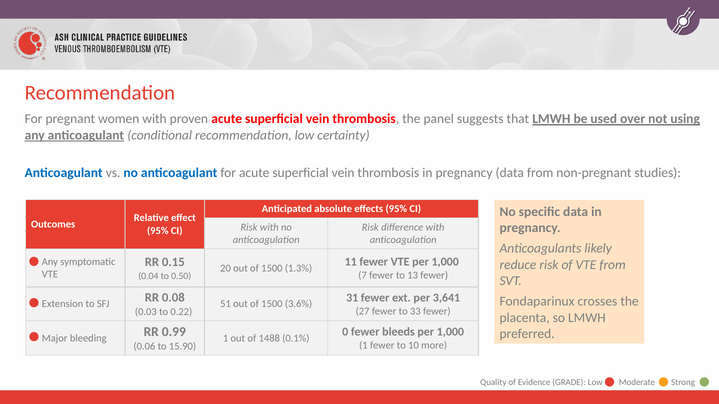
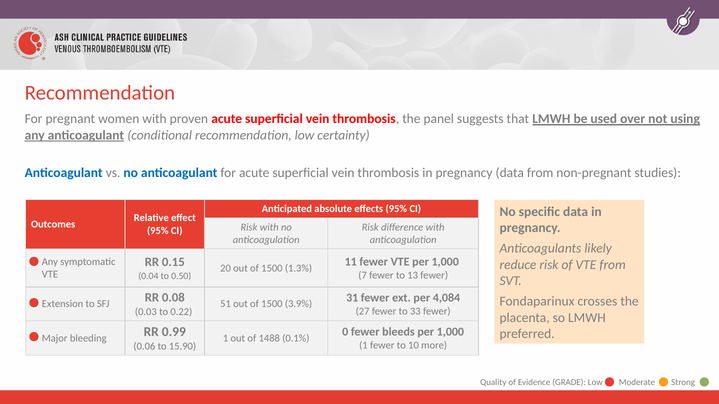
3,641: 3,641 -> 4,084
3.6%: 3.6% -> 3.9%
